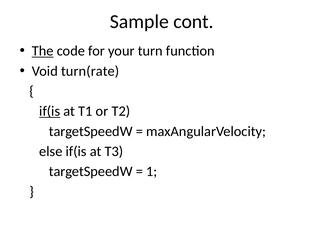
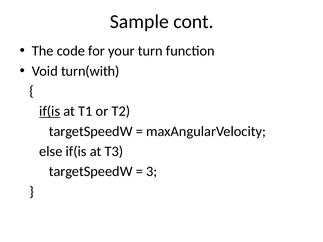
The underline: present -> none
turn(rate: turn(rate -> turn(with
1: 1 -> 3
